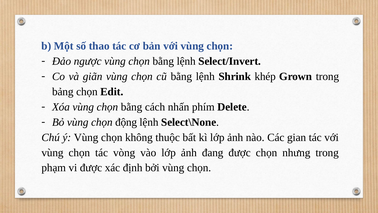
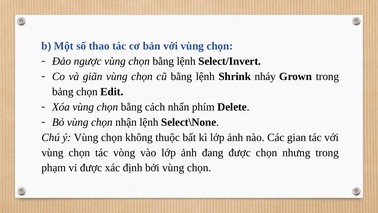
khép: khép -> nháy
động: động -> nhận
